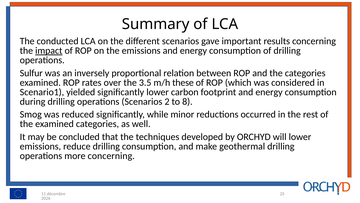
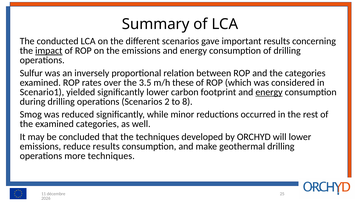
energy at (269, 92) underline: none -> present
reduce drilling: drilling -> results
more concerning: concerning -> techniques
